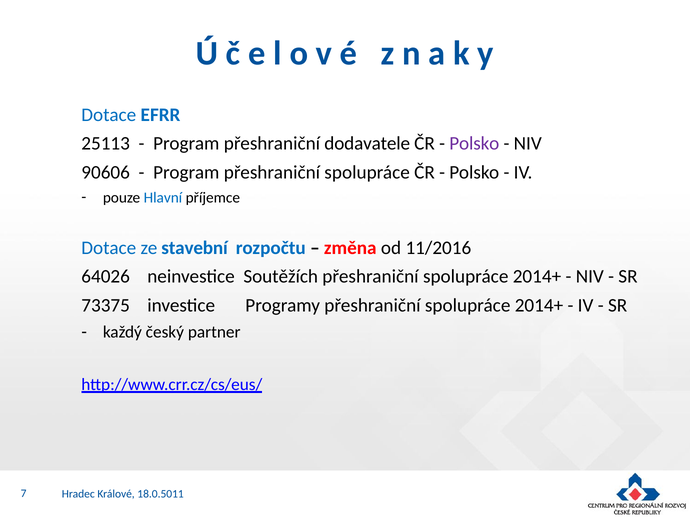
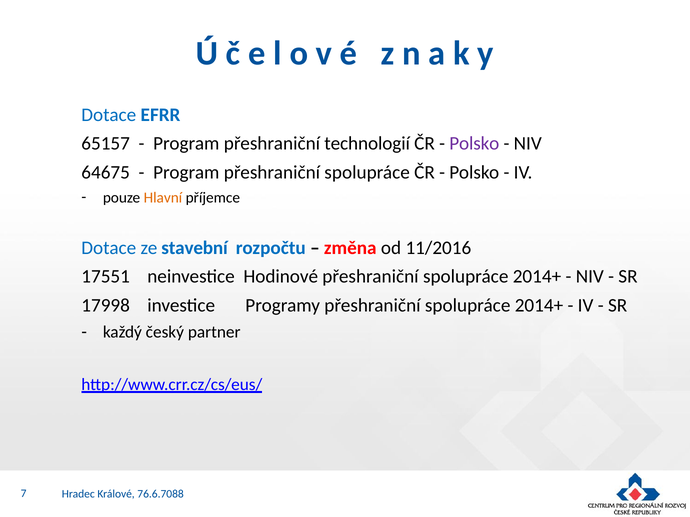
25113: 25113 -> 65157
dodavatele: dodavatele -> technologií
90606: 90606 -> 64675
Hlavní colour: blue -> orange
64026: 64026 -> 17551
Soutěžích: Soutěžích -> Hodinové
73375: 73375 -> 17998
18.0.5011: 18.0.5011 -> 76.6.7088
